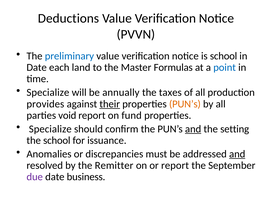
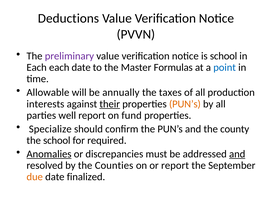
preliminary colour: blue -> purple
Date at (37, 67): Date -> Each
each land: land -> date
Specialize at (48, 93): Specialize -> Allowable
provides: provides -> interests
void: void -> well
and at (193, 129) underline: present -> none
setting: setting -> county
issuance: issuance -> required
Anomalies underline: none -> present
Remitter: Remitter -> Counties
due colour: purple -> orange
business: business -> finalized
